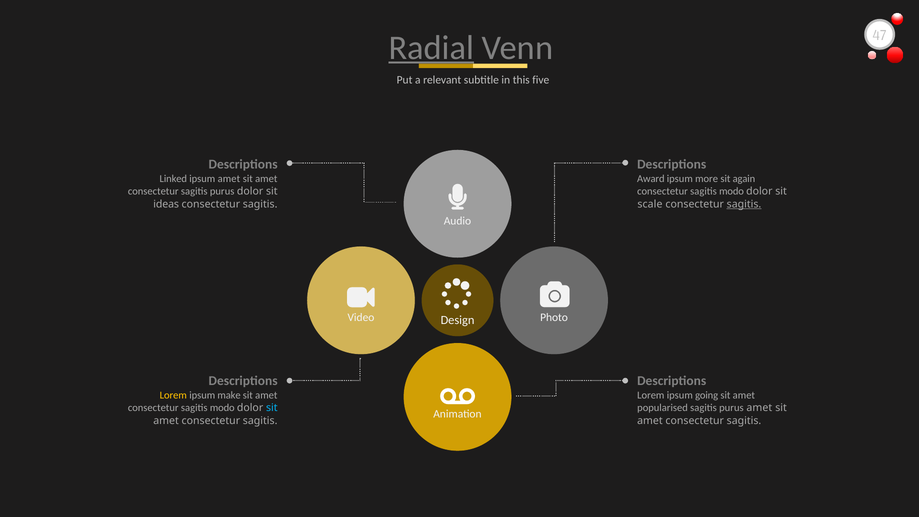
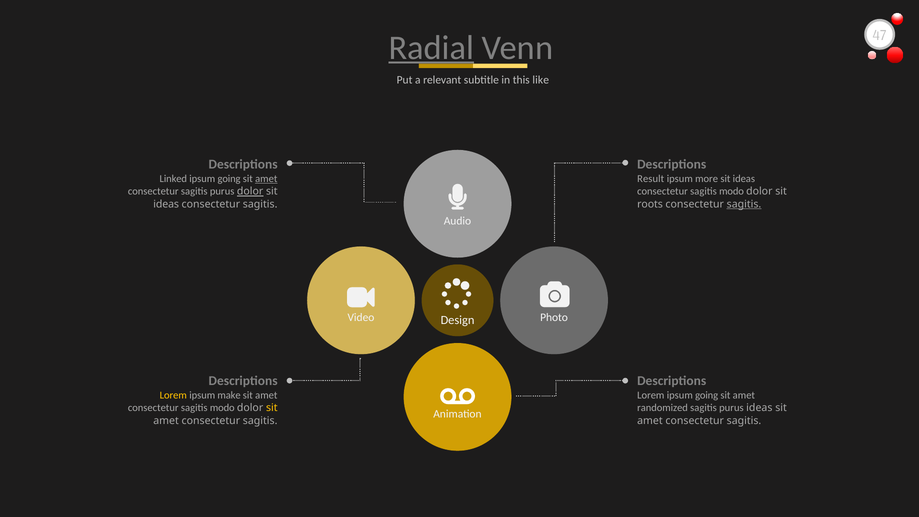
five: five -> like
amet at (229, 179): amet -> going
amet at (266, 179) underline: none -> present
Award: Award -> Result
again at (744, 179): again -> ideas
dolor at (250, 191) underline: none -> present
scale: scale -> roots
sit at (272, 408) colour: light blue -> yellow
popularised: popularised -> randomized
purus amet: amet -> ideas
